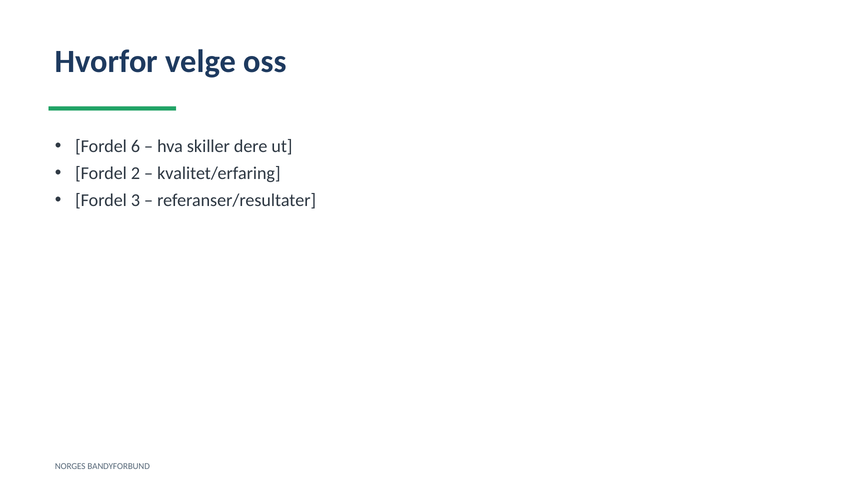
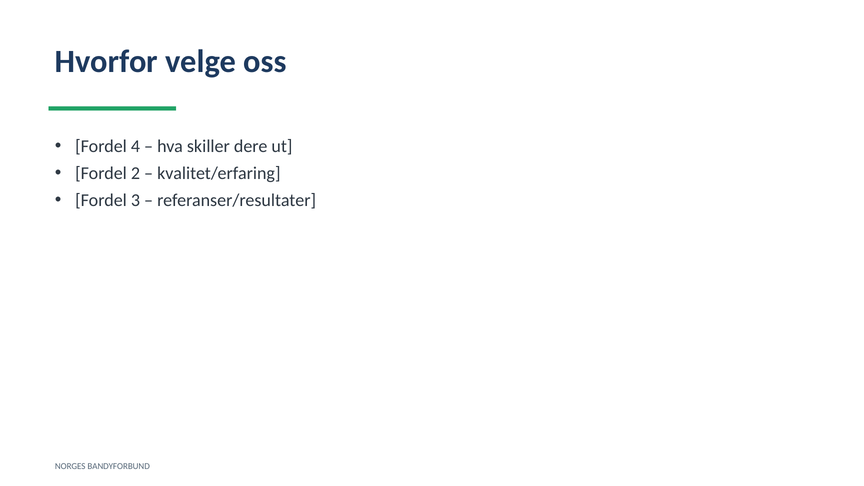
6: 6 -> 4
